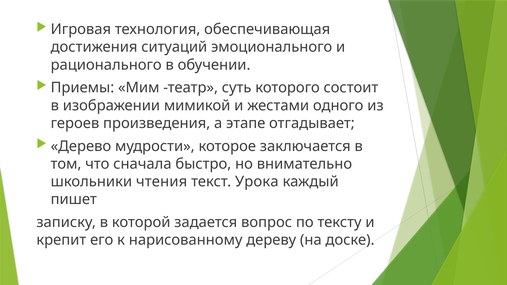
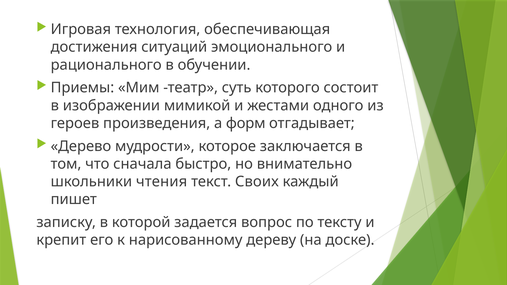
этапе: этапе -> форм
Урока: Урока -> Своих
